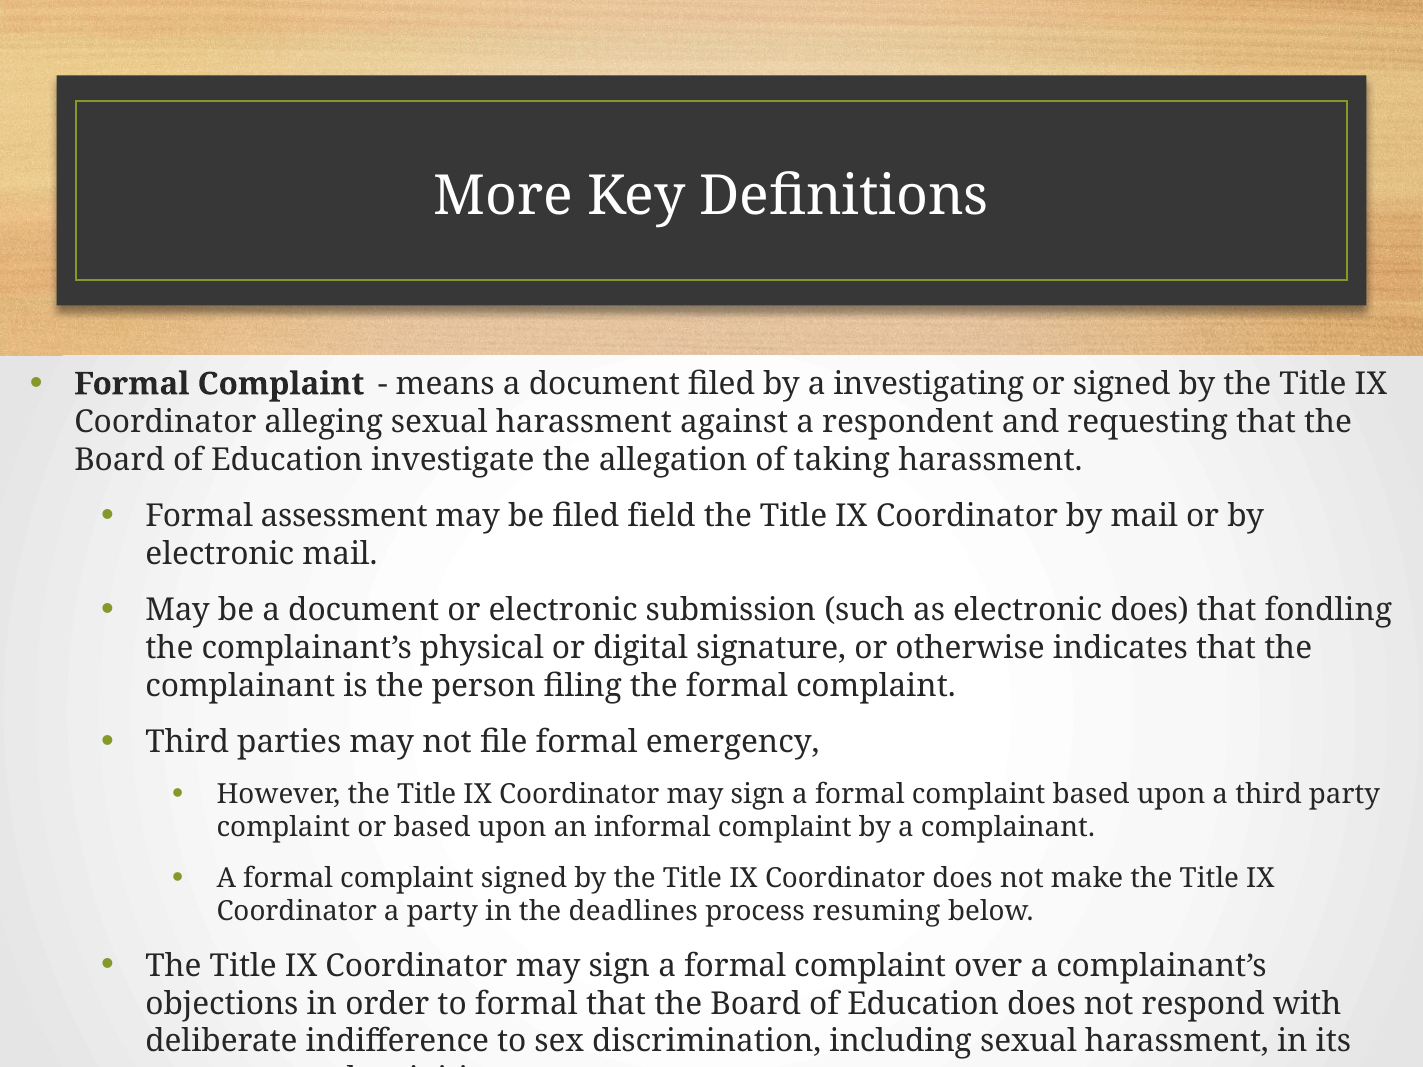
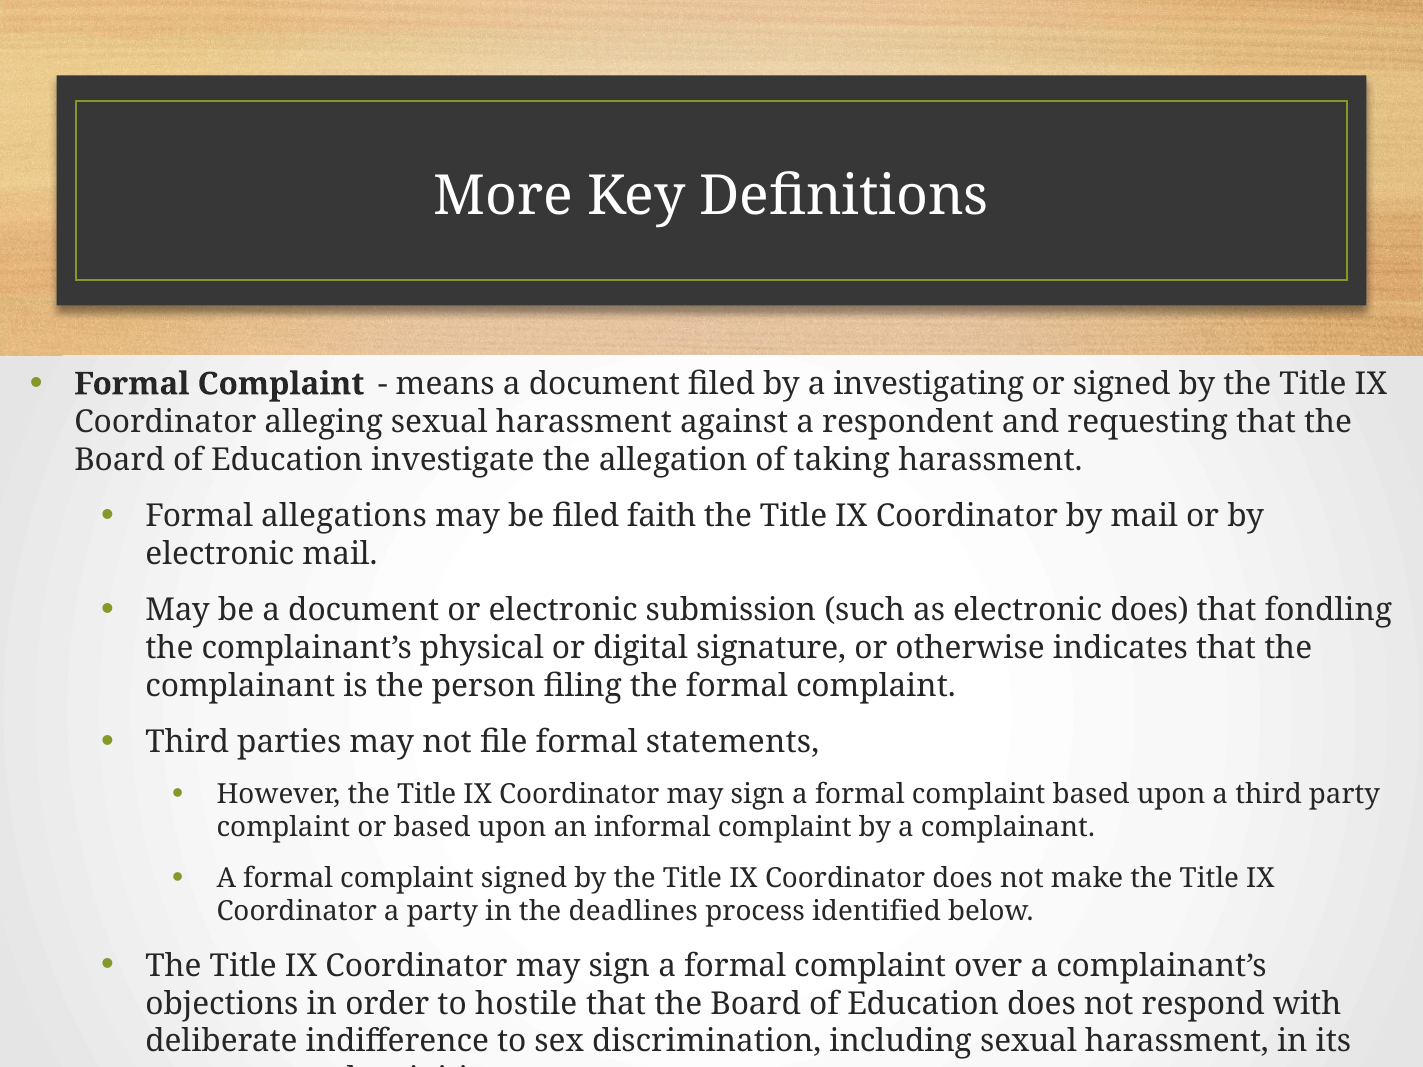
assessment: assessment -> allegations
field: field -> faith
emergency: emergency -> statements
resuming: resuming -> identified
to formal: formal -> hostile
